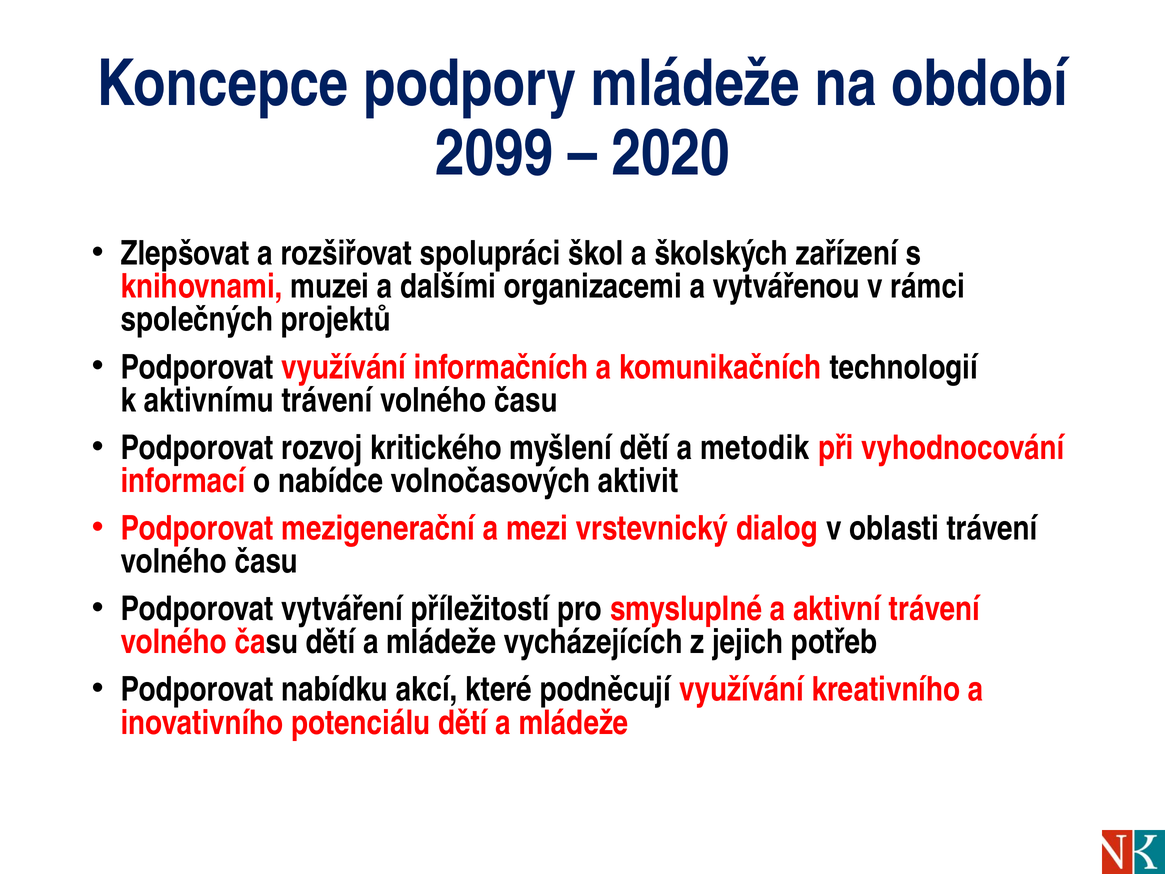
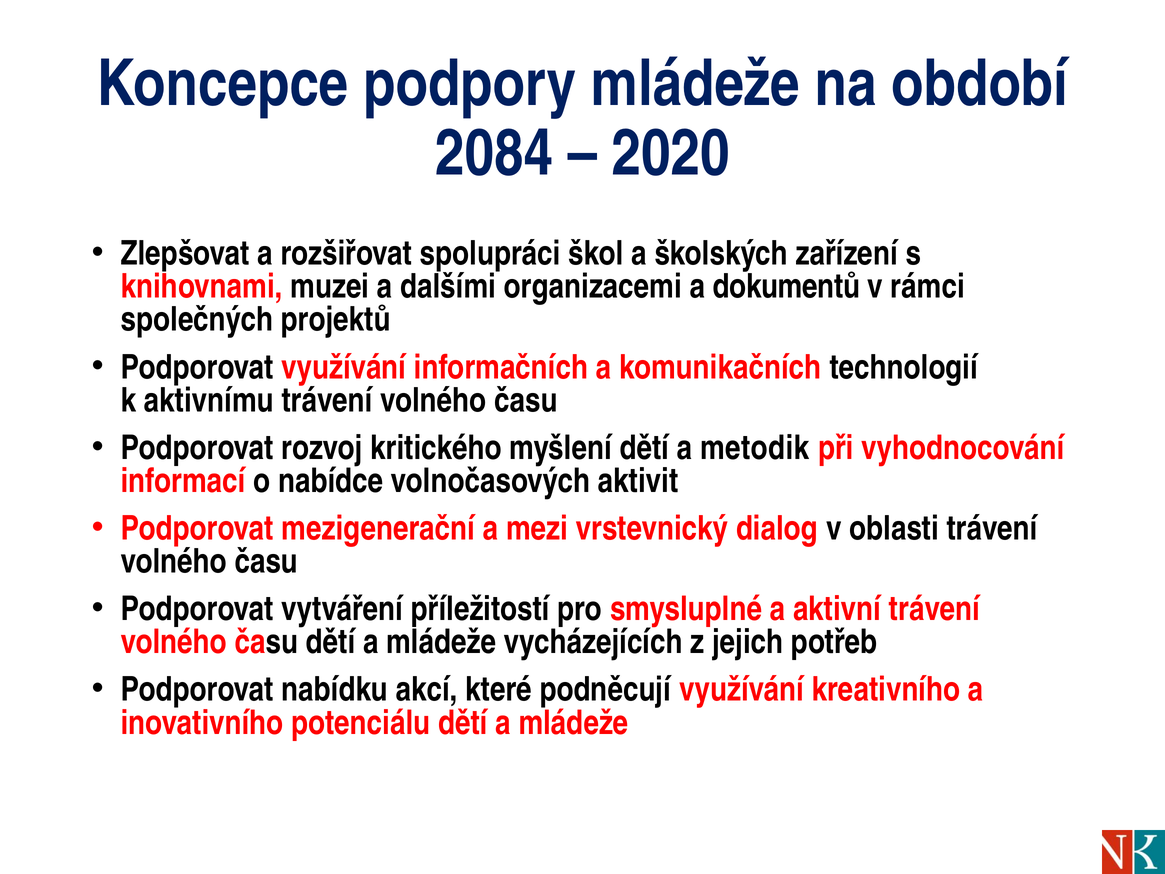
2099: 2099 -> 2084
vytvářenou: vytvářenou -> dokumentů
